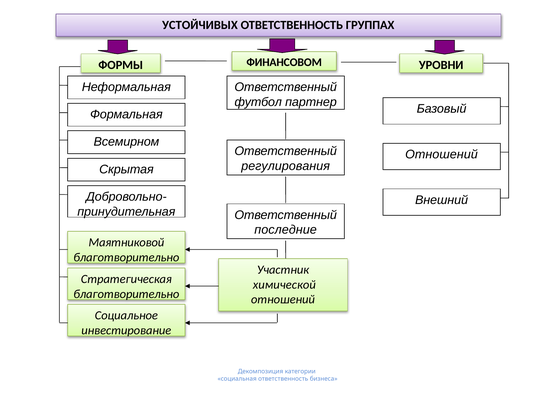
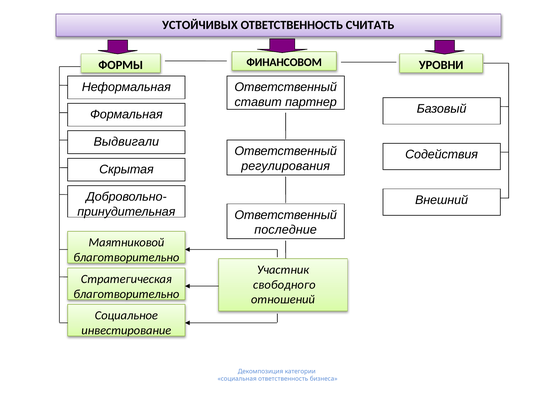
ГРУППАХ: ГРУППАХ -> СЧИТАТЬ
футбол: футбол -> ставит
Всемирном: Всемирном -> Выдвигали
Отношений at (442, 154): Отношений -> Содействия
химической: химической -> свободного
